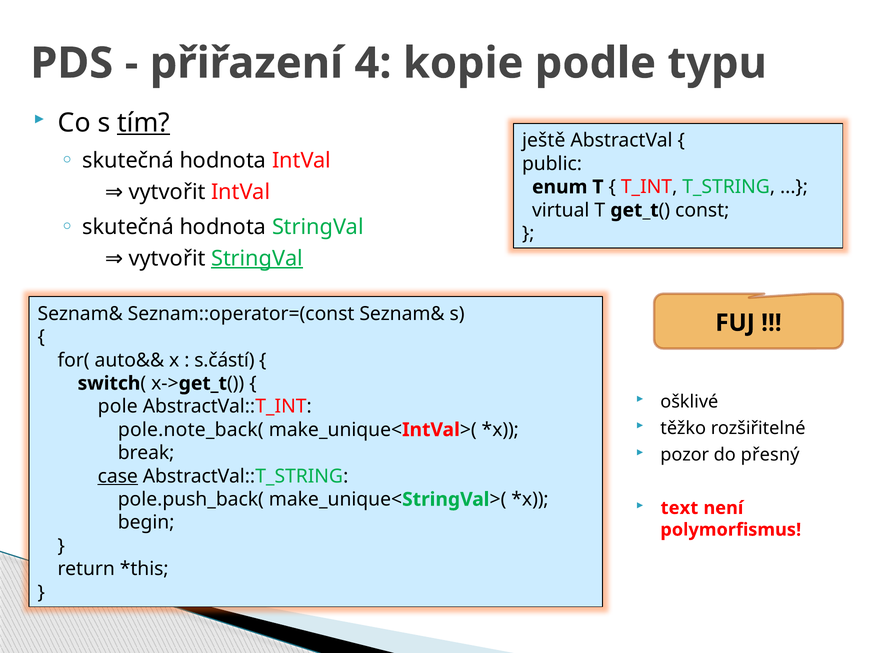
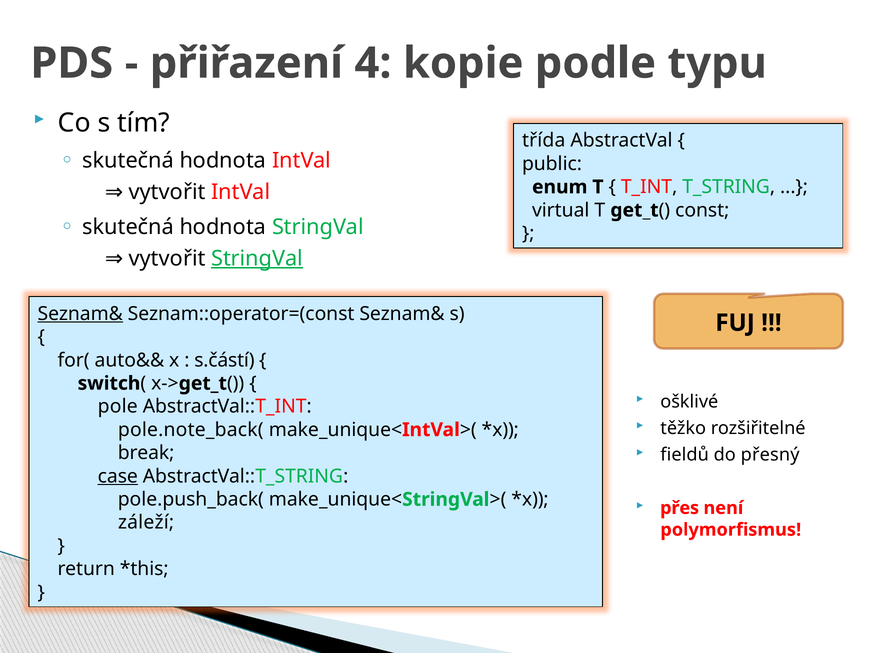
tím underline: present -> none
ještě: ještě -> třída
Seznam& at (80, 314) underline: none -> present
pozor: pozor -> fieldů
text: text -> přes
begin: begin -> záleží
